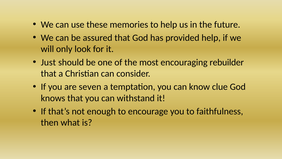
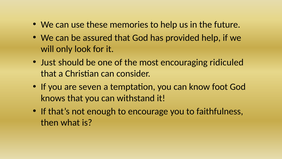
rebuilder: rebuilder -> ridiculed
clue: clue -> foot
